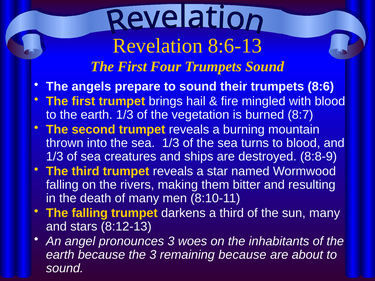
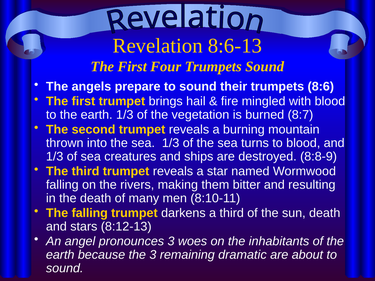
sun many: many -> death
remaining because: because -> dramatic
